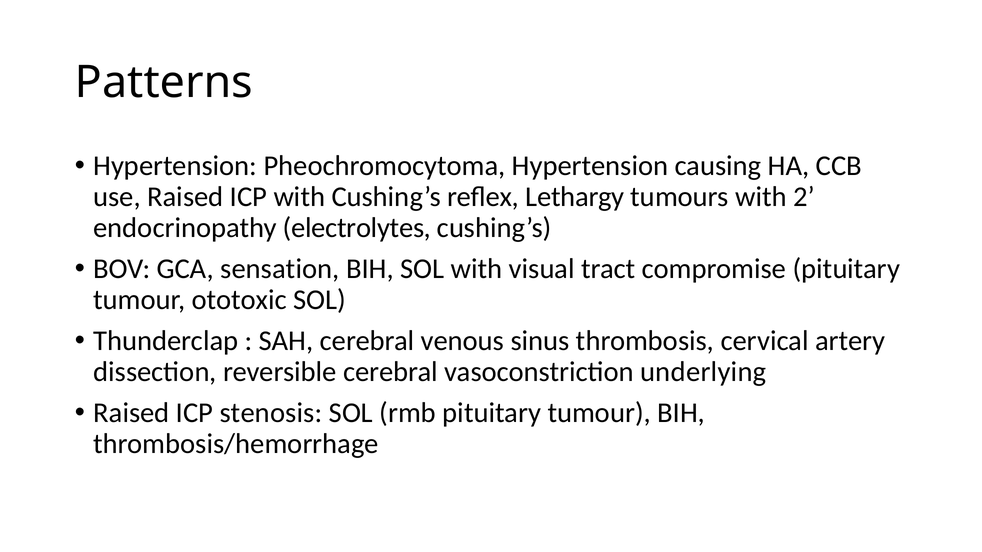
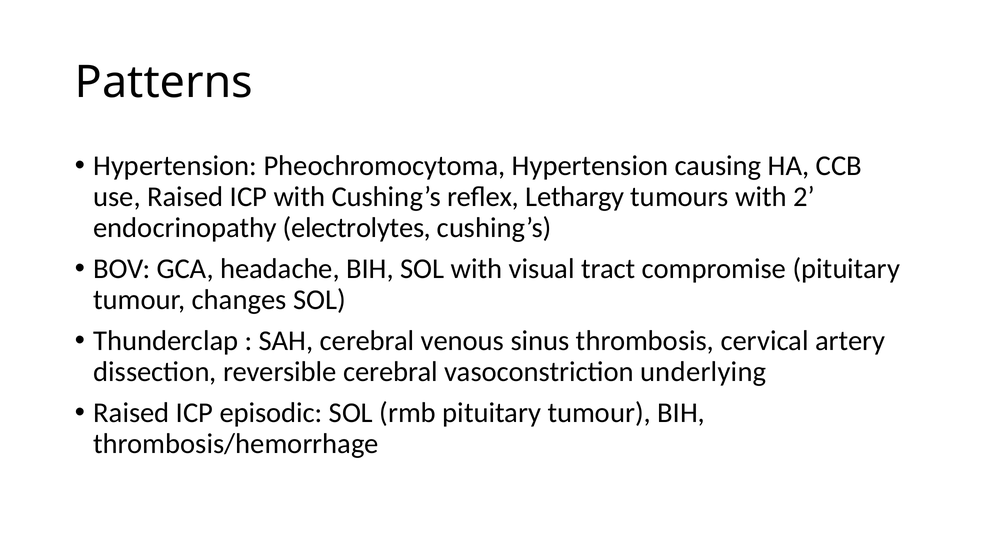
sensation: sensation -> headache
ototoxic: ototoxic -> changes
stenosis: stenosis -> episodic
